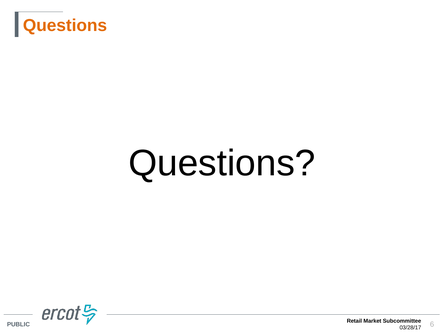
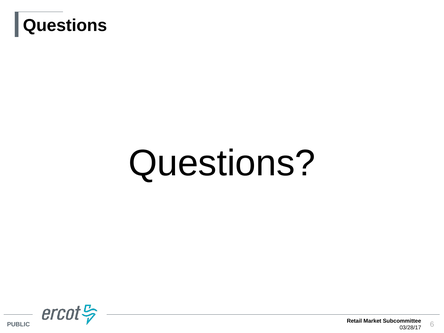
Questions at (65, 26) colour: orange -> black
